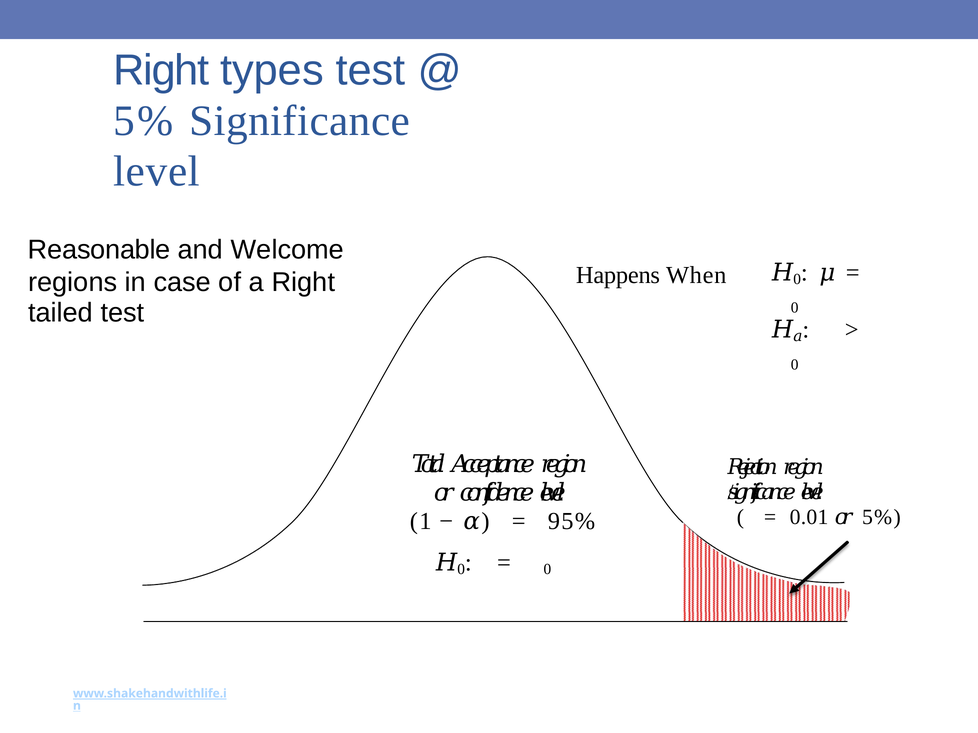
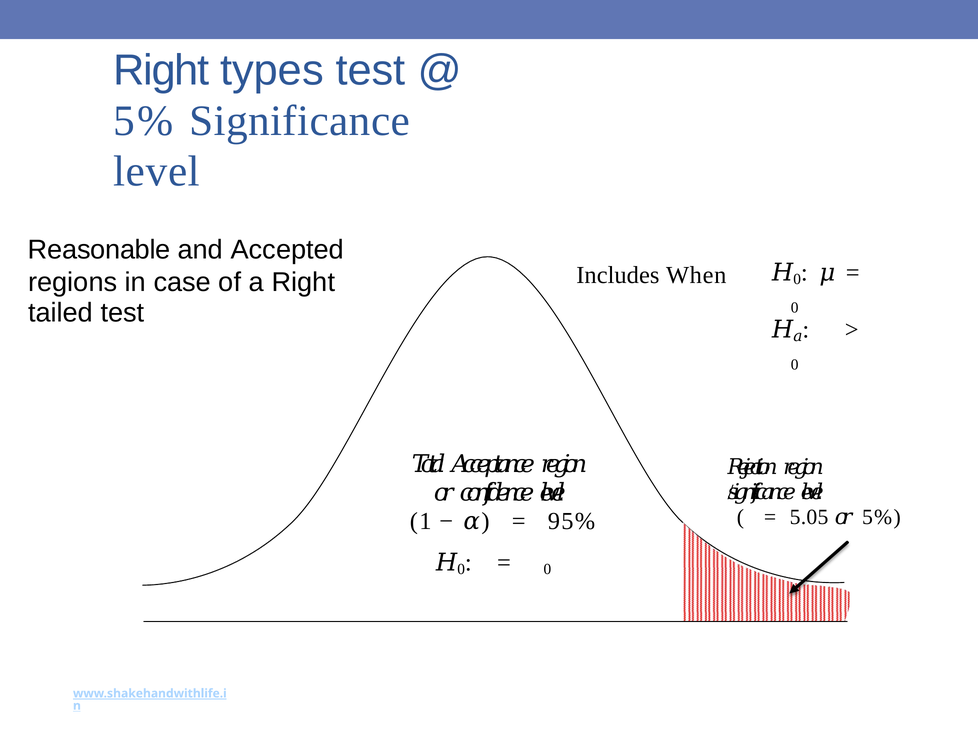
Welcome: Welcome -> Accepted
Happens: Happens -> Includes
0.01: 0.01 -> 5.05
